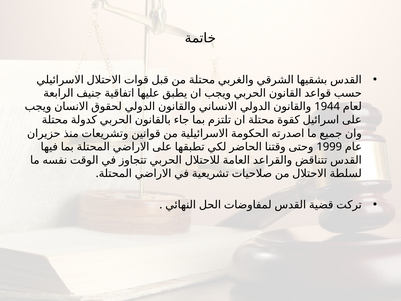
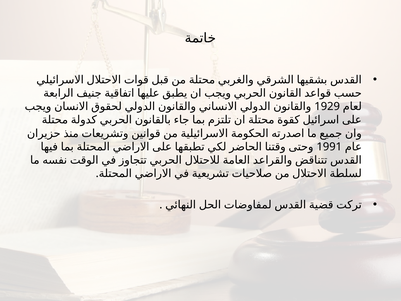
1944: 1944 -> 1929
1999: 1999 -> 1991
